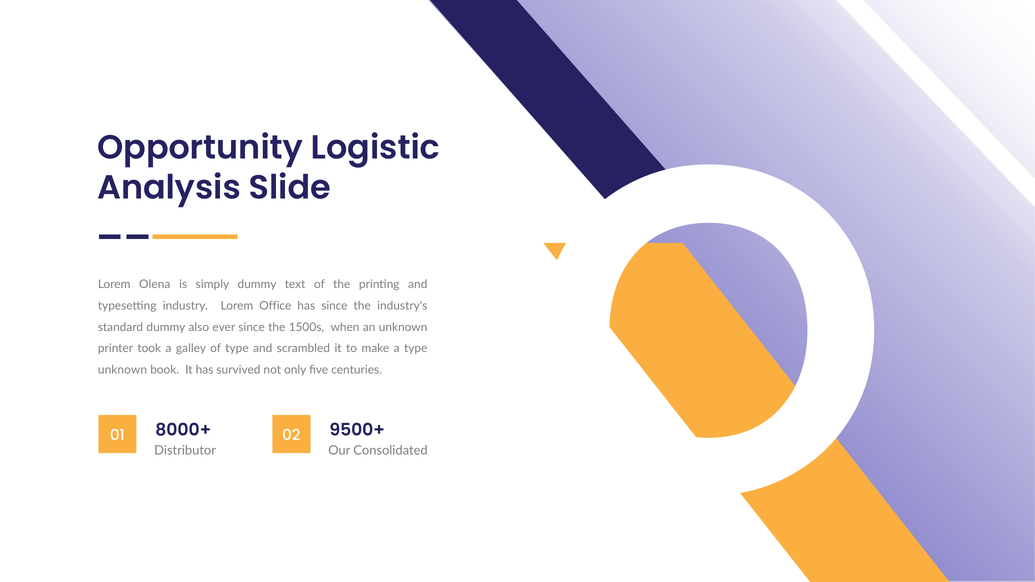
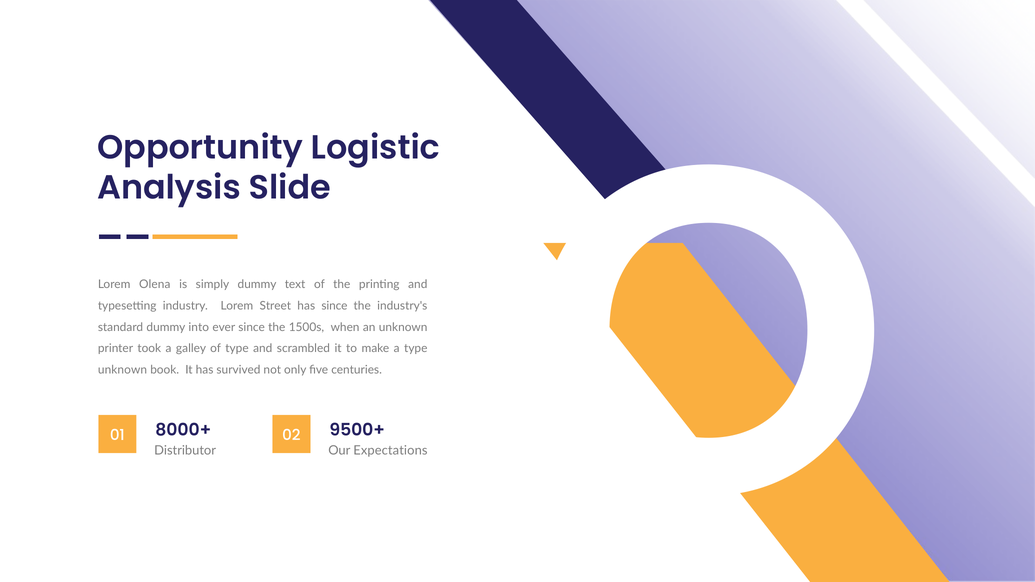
Office: Office -> Street
also: also -> into
Consolidated: Consolidated -> Expectations
